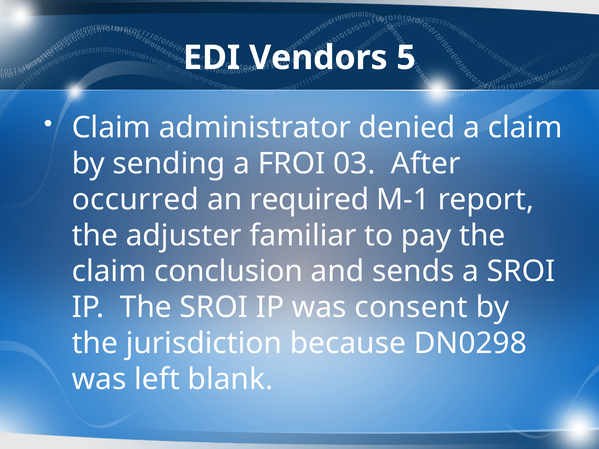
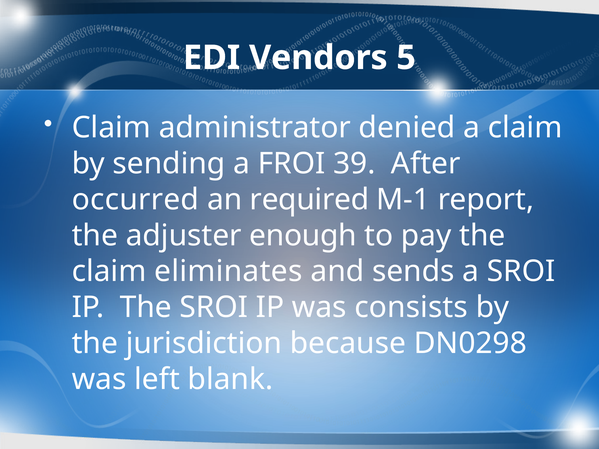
03: 03 -> 39
familiar: familiar -> enough
conclusion: conclusion -> eliminates
consent: consent -> consists
